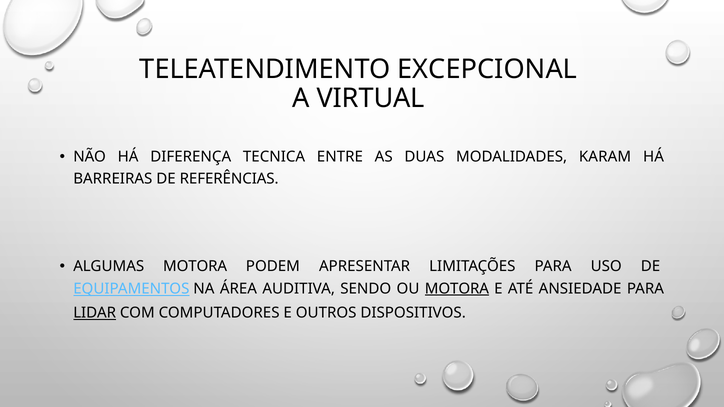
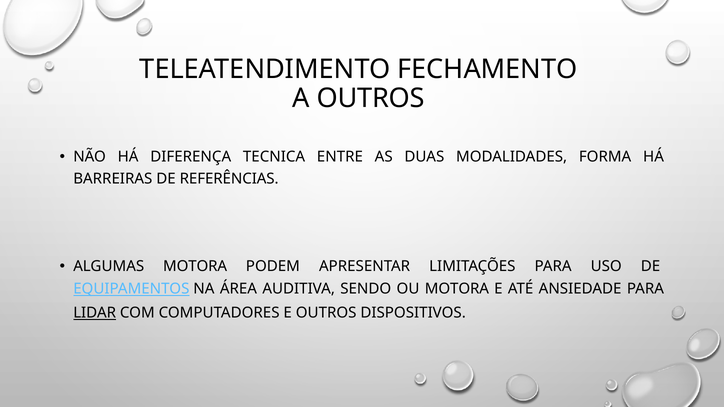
EXCEPCIONAL: EXCEPCIONAL -> FECHAMENTO
A VIRTUAL: VIRTUAL -> OUTROS
KARAM: KARAM -> FORMA
MOTORA at (457, 289) underline: present -> none
